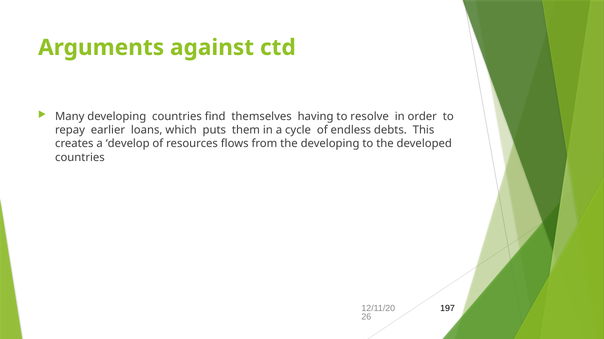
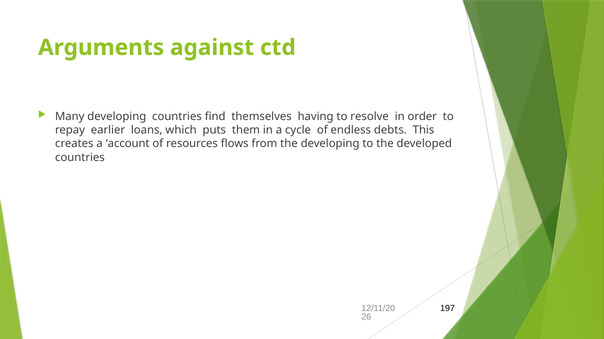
develop: develop -> account
